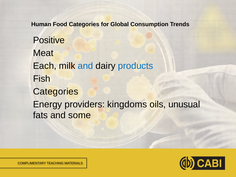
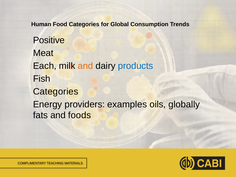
and at (85, 66) colour: blue -> orange
kingdoms: kingdoms -> examples
unusual: unusual -> globally
some: some -> foods
